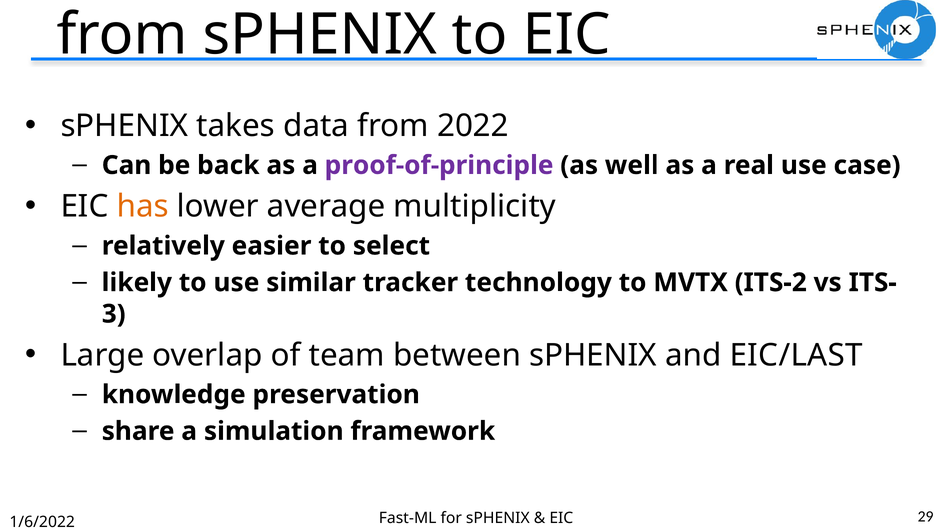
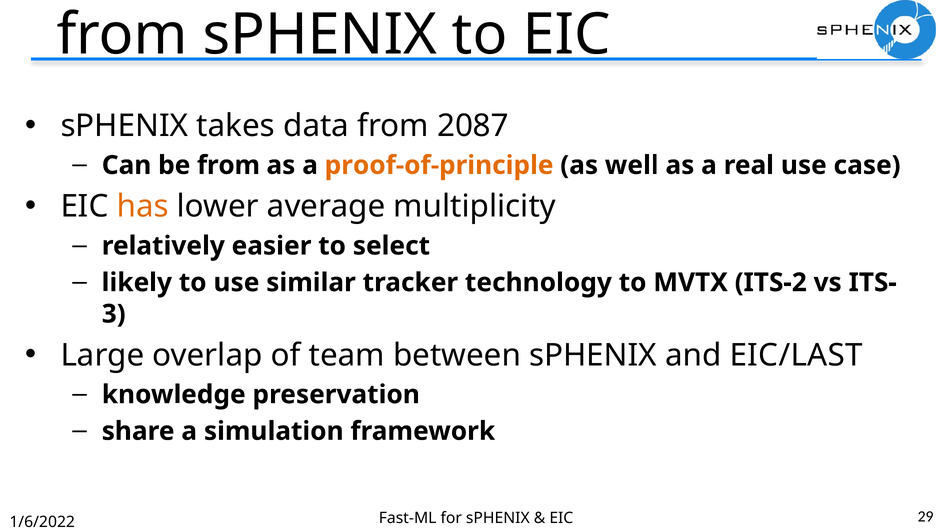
2022: 2022 -> 2087
be back: back -> from
proof-of-principle colour: purple -> orange
